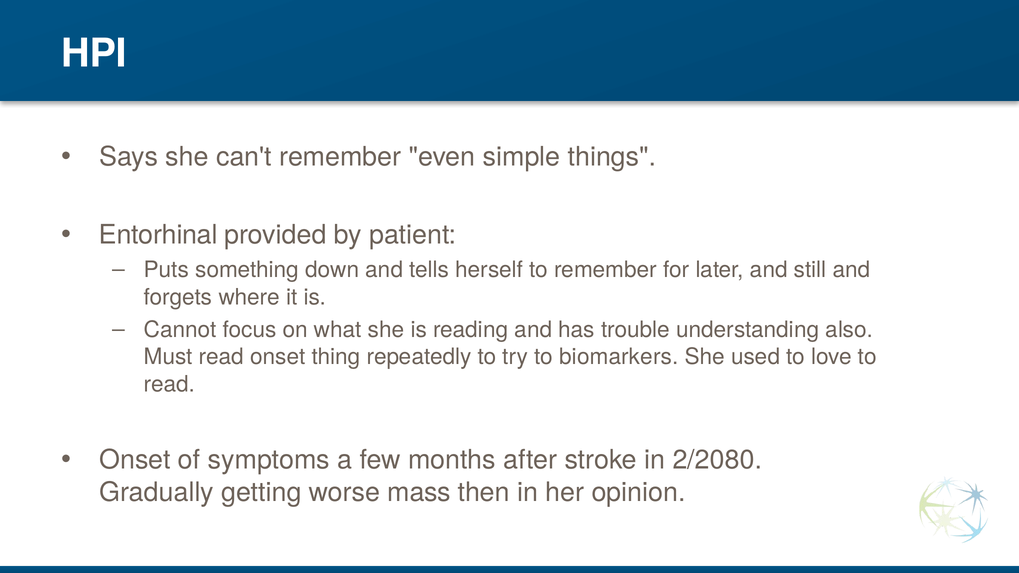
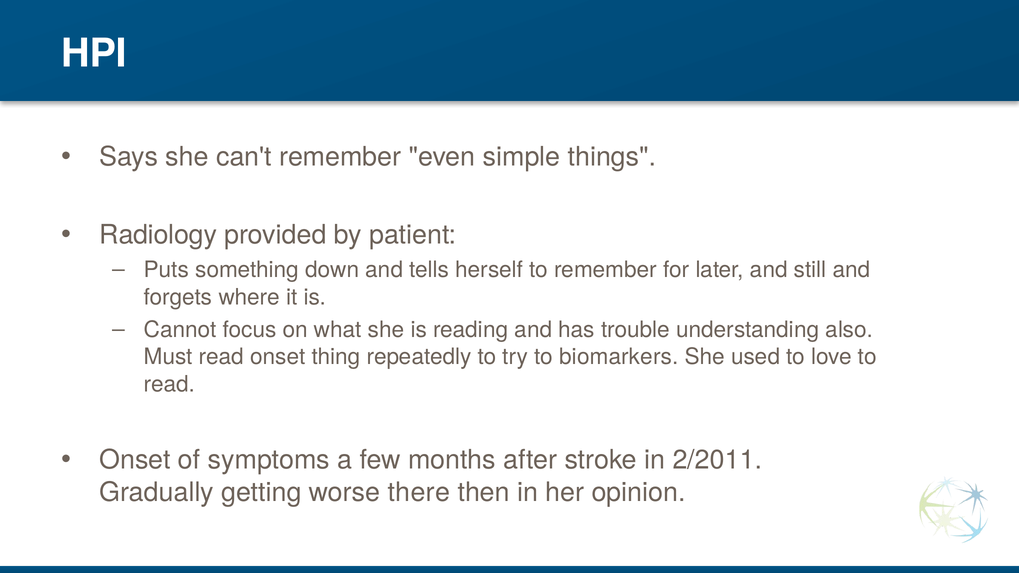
Entorhinal: Entorhinal -> Radiology
2/2080: 2/2080 -> 2/2011
mass: mass -> there
